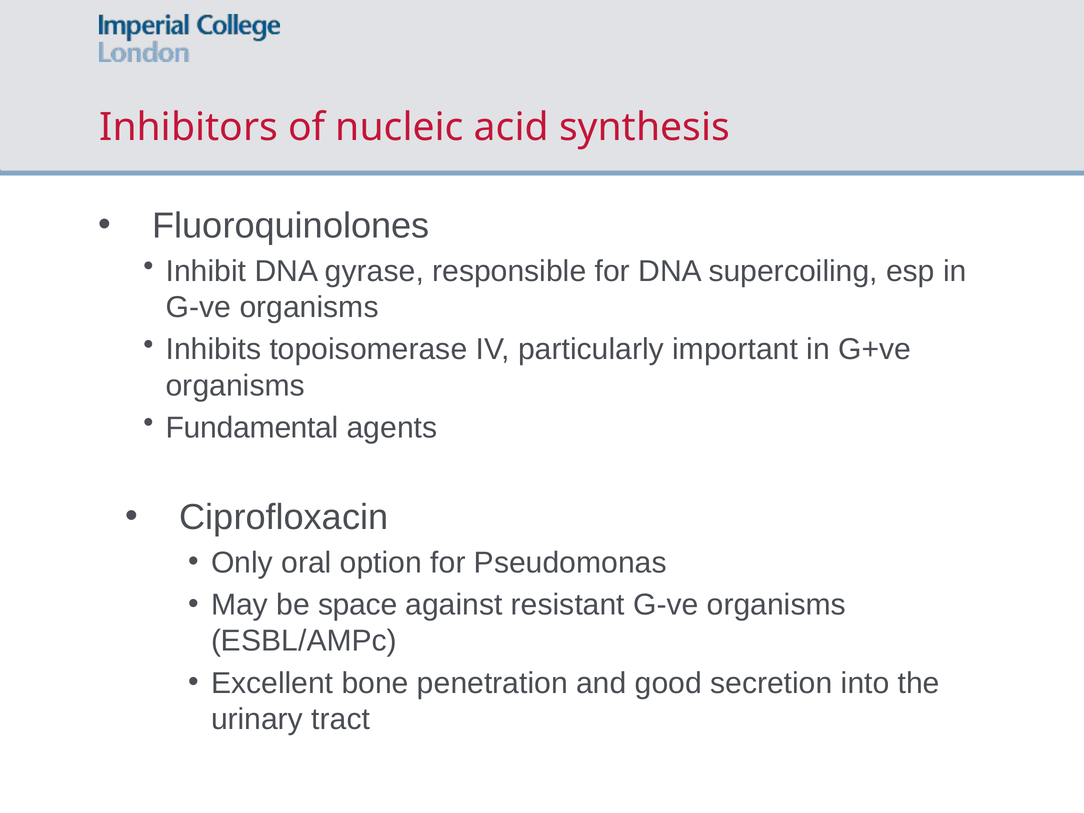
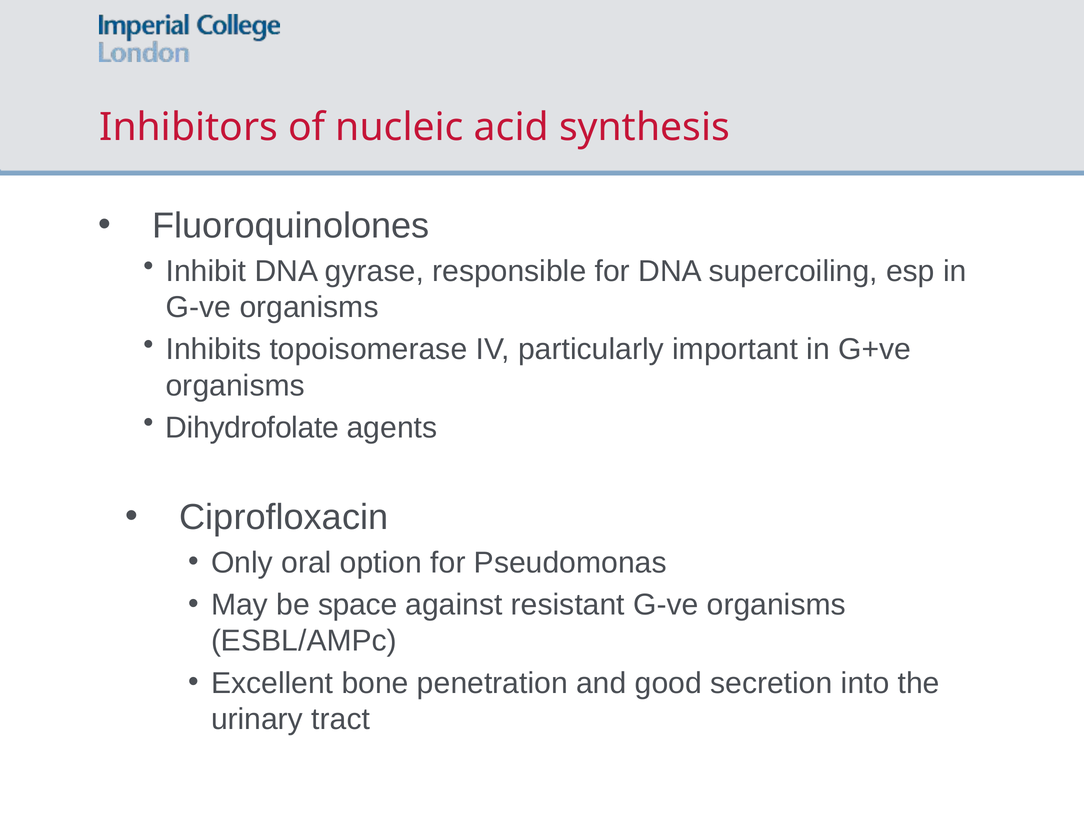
Fundamental: Fundamental -> Dihydrofolate
